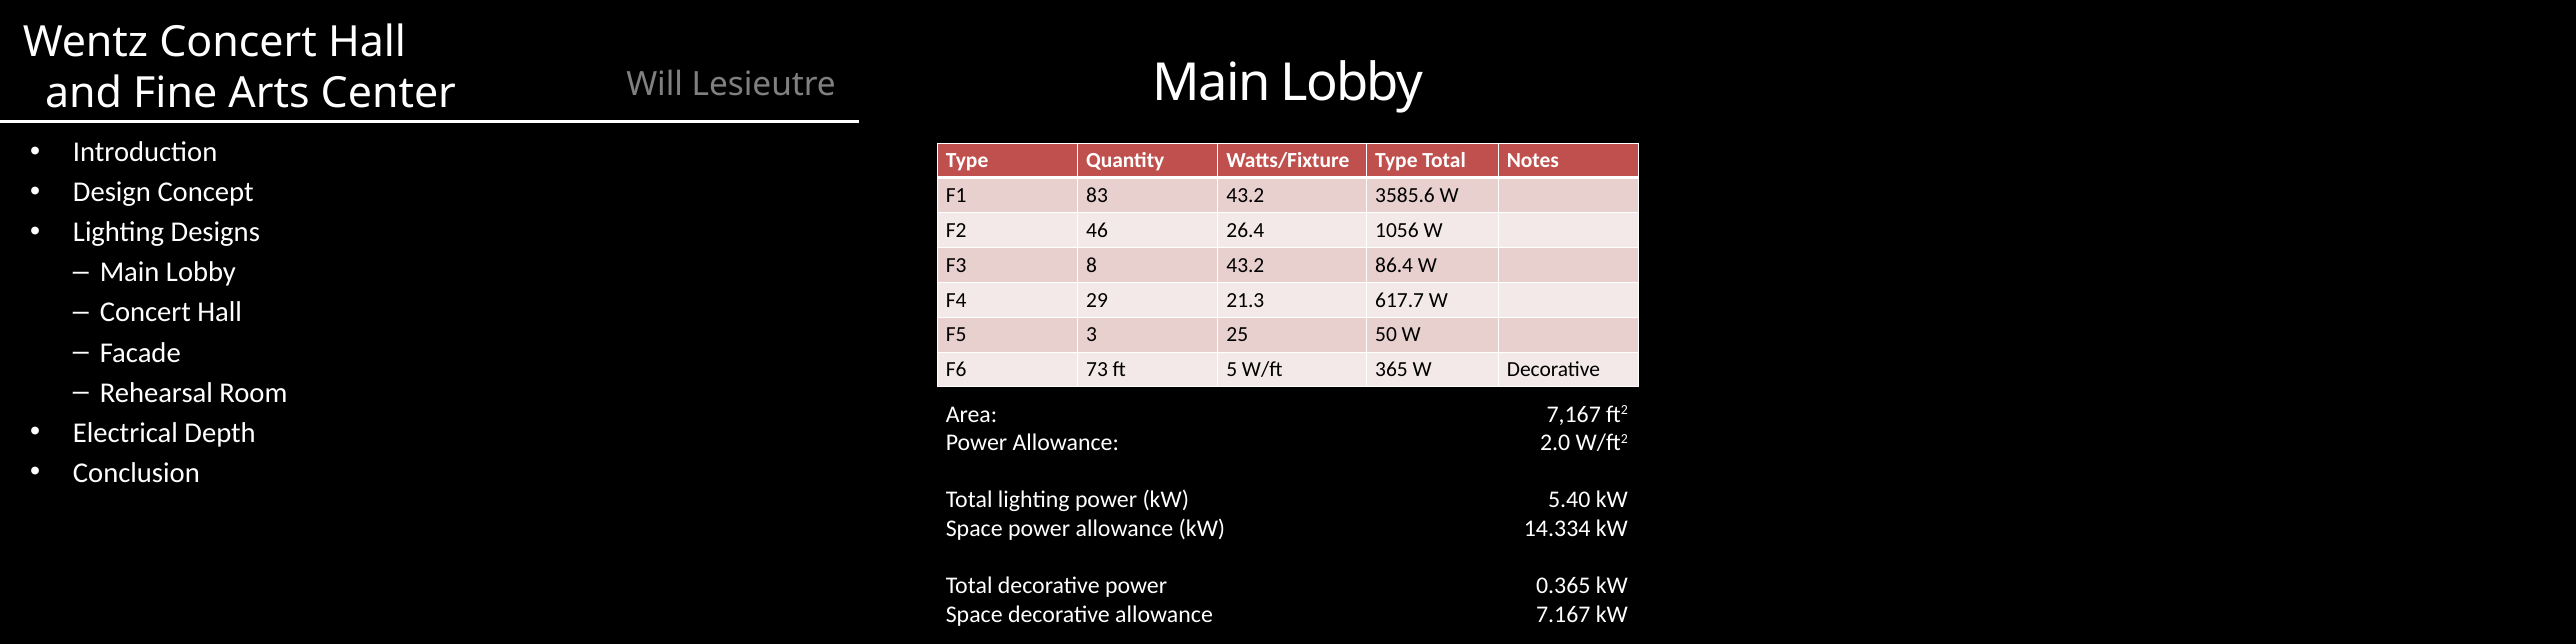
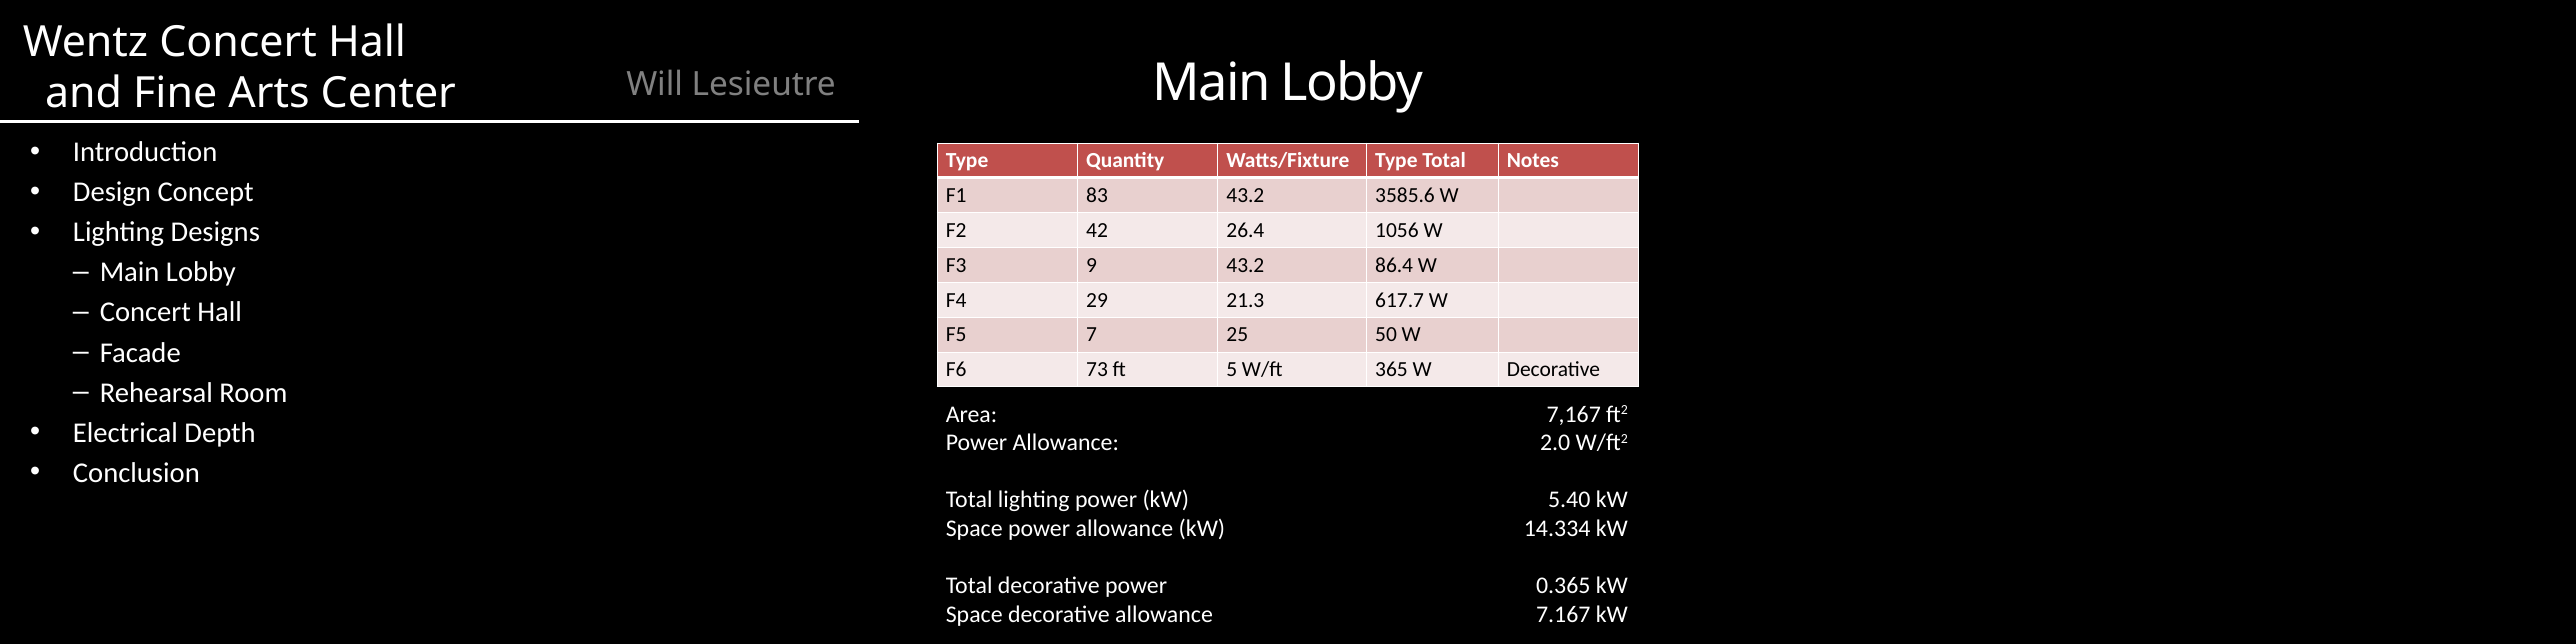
46: 46 -> 42
8: 8 -> 9
3: 3 -> 7
